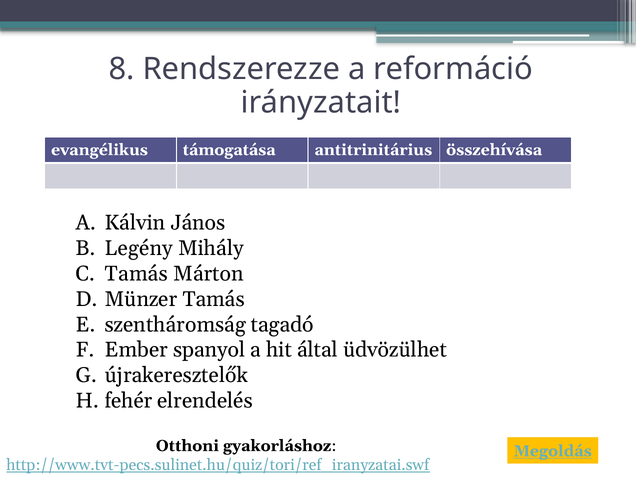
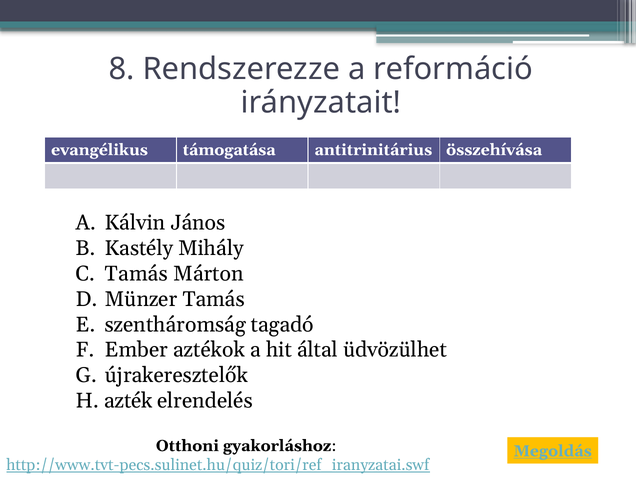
Legény: Legény -> Kastély
spanyol: spanyol -> aztékok
fehér: fehér -> azték
